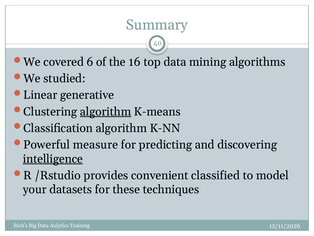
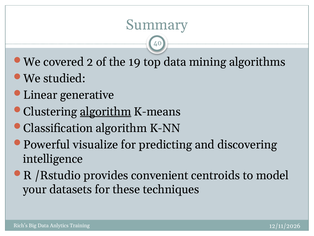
6: 6 -> 2
16: 16 -> 19
measure: measure -> visualize
intelligence underline: present -> none
classified: classified -> centroids
